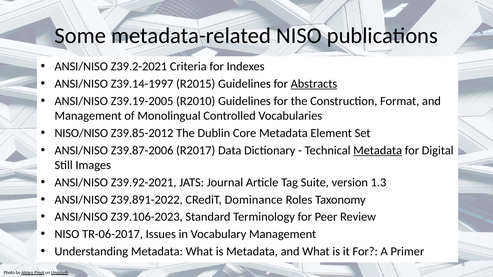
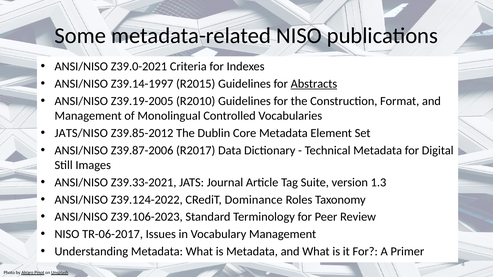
Z39.2-2021: Z39.2-2021 -> Z39.0-2021
NISO/NISO: NISO/NISO -> JATS/NISO
Metadata at (378, 150) underline: present -> none
Z39.92-2021: Z39.92-2021 -> Z39.33-2021
Z39.891-2022: Z39.891-2022 -> Z39.124-2022
